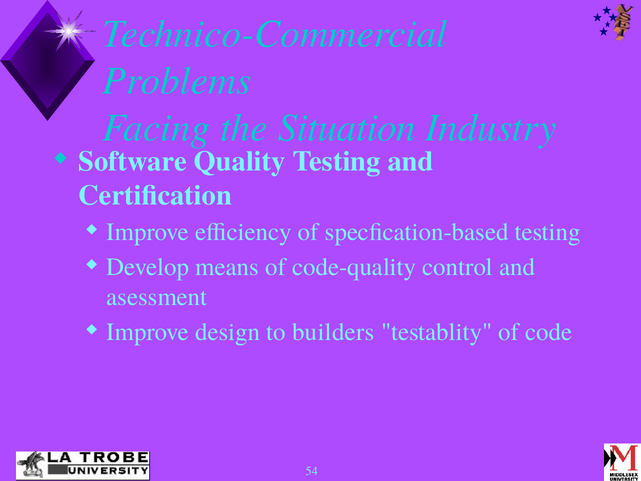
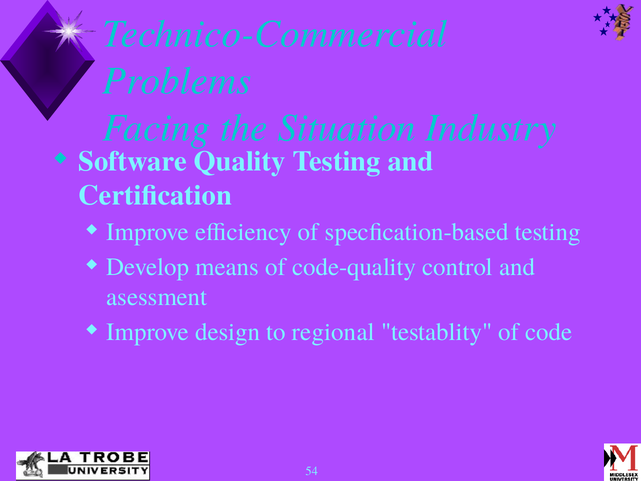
builders: builders -> regional
